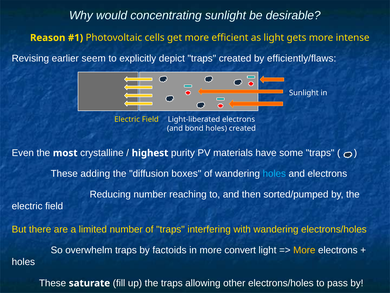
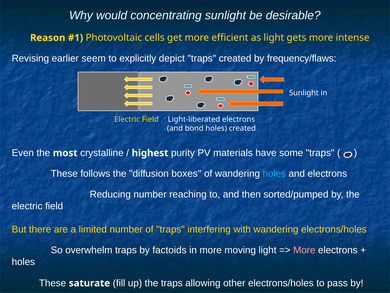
efficiently/flaws: efficiently/flaws -> frequency/flaws
adding: adding -> follows
convert: convert -> moving
More at (304, 250) colour: yellow -> pink
